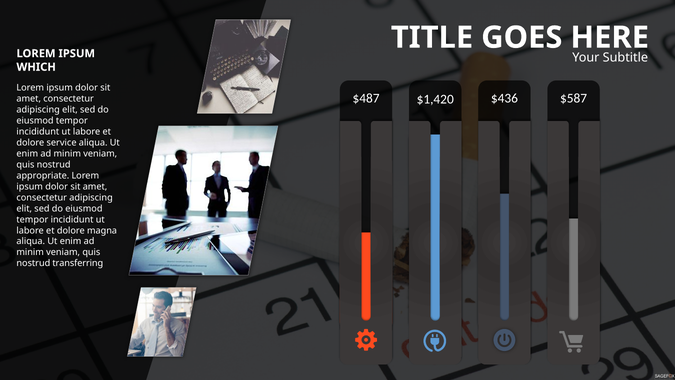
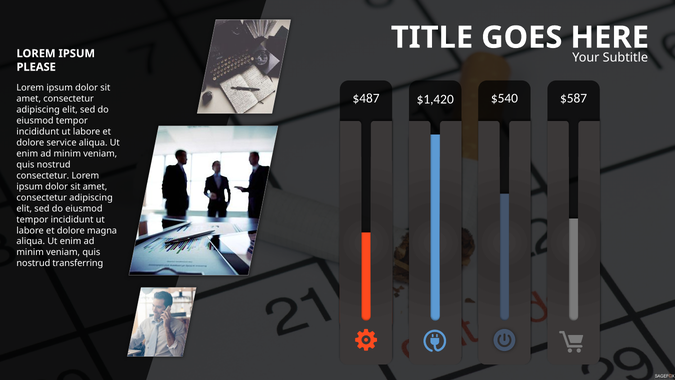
WHICH: WHICH -> PLEASE
$436: $436 -> $540
appropriate at (43, 175): appropriate -> consectetur
